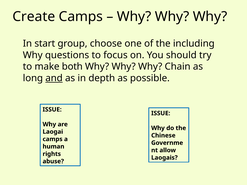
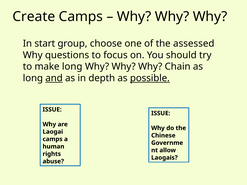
including: including -> assessed
make both: both -> long
possible underline: none -> present
